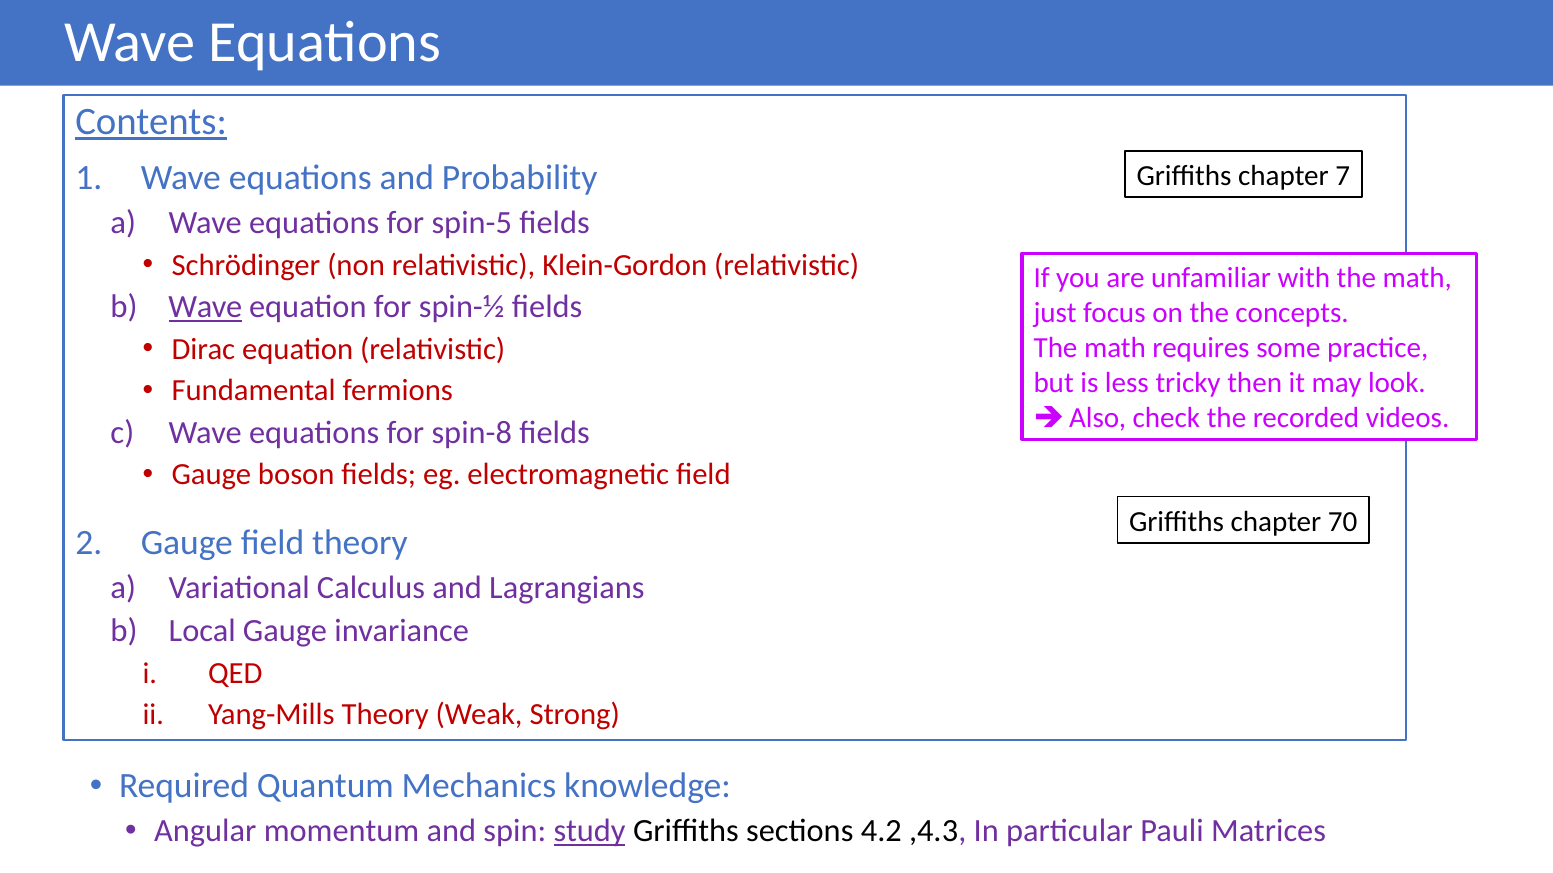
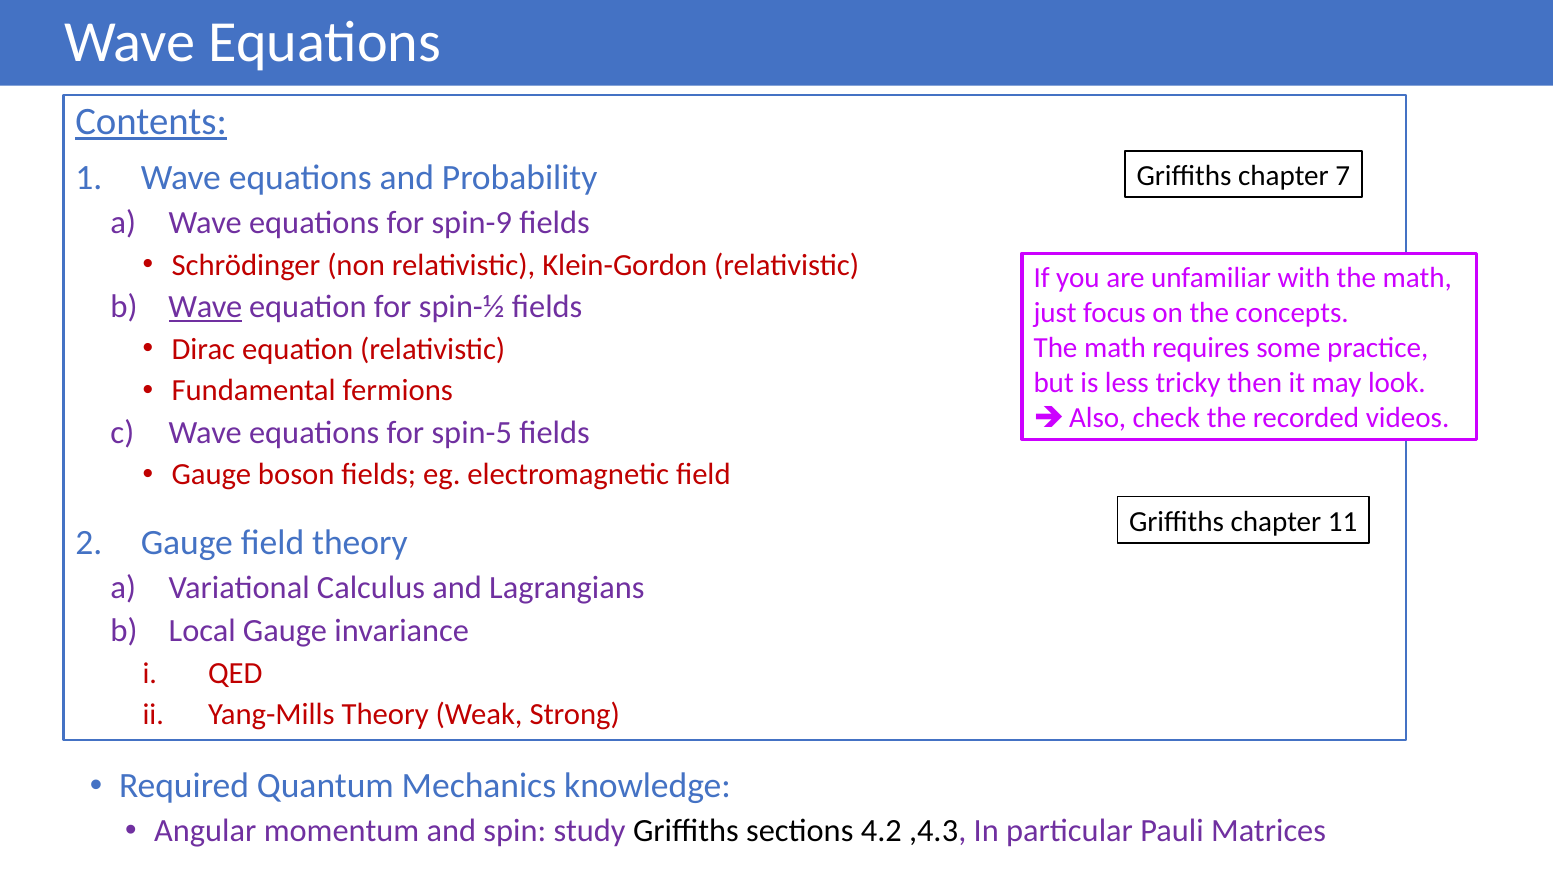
spin-5: spin-5 -> spin-9
spin-8: spin-8 -> spin-5
70: 70 -> 11
study underline: present -> none
